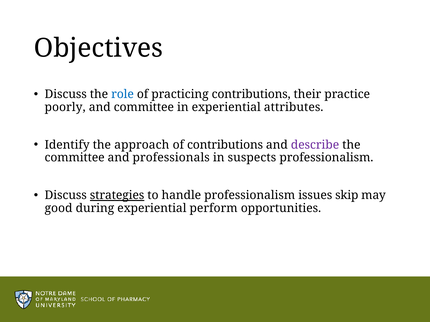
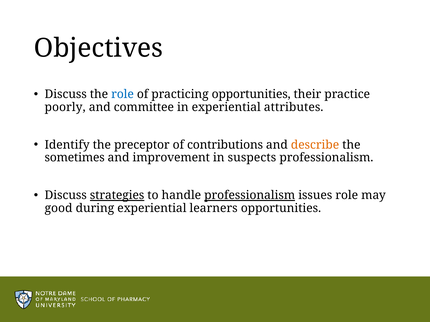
practicing contributions: contributions -> opportunities
approach: approach -> preceptor
describe colour: purple -> orange
committee at (75, 158): committee -> sometimes
professionals: professionals -> improvement
professionalism at (250, 196) underline: none -> present
issues skip: skip -> role
perform: perform -> learners
